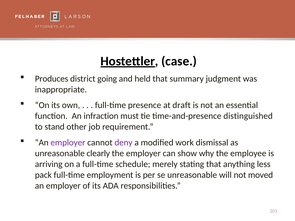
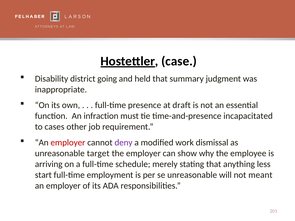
Produces: Produces -> Disability
distinguished: distinguished -> incapacitated
stand: stand -> cases
employer at (68, 143) colour: purple -> red
clearly: clearly -> target
pack: pack -> start
moved: moved -> meant
